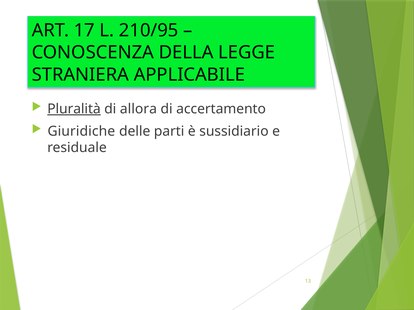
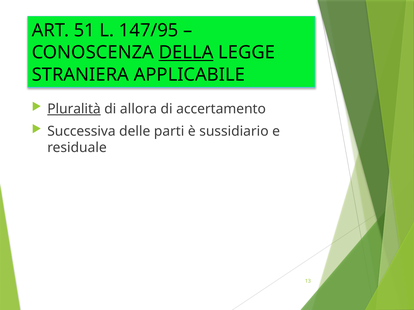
17: 17 -> 51
210/95: 210/95 -> 147/95
DELLA underline: none -> present
Giuridiche: Giuridiche -> Successiva
